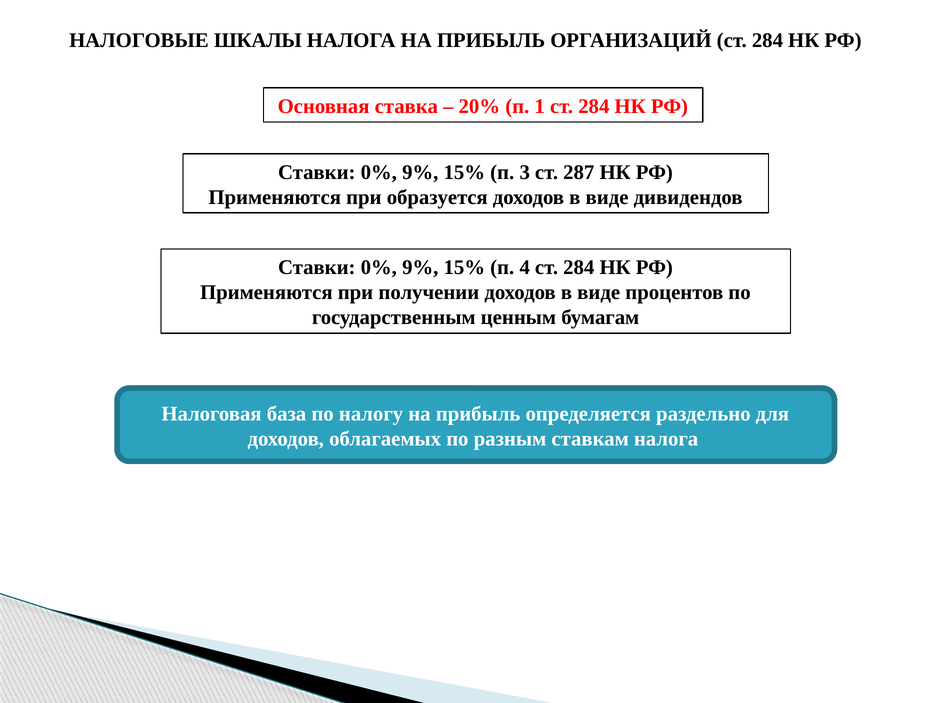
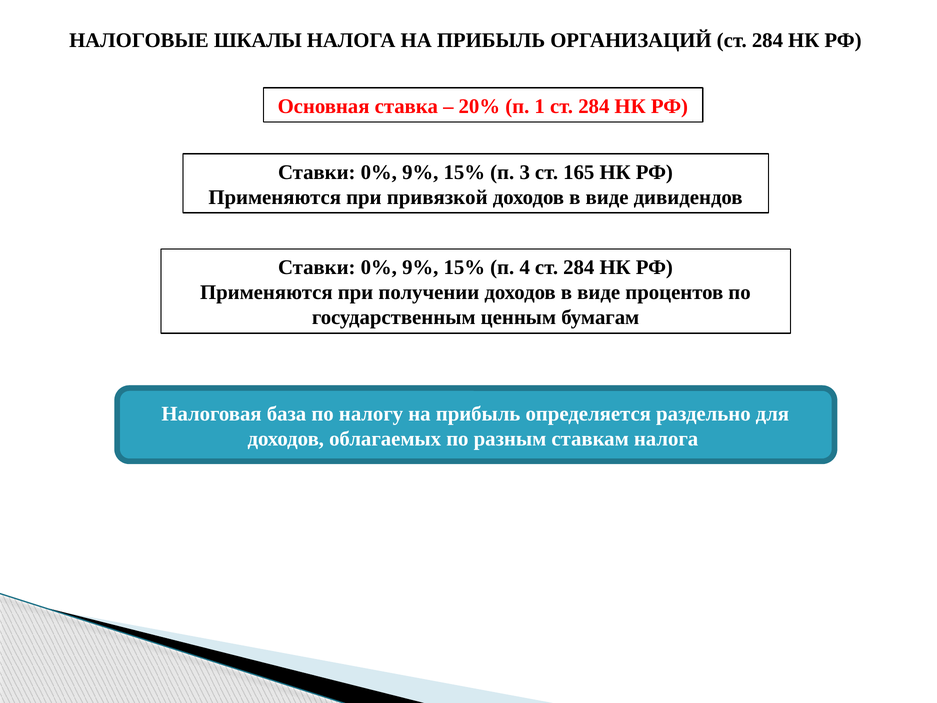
287: 287 -> 165
образуется: образуется -> привязкой
